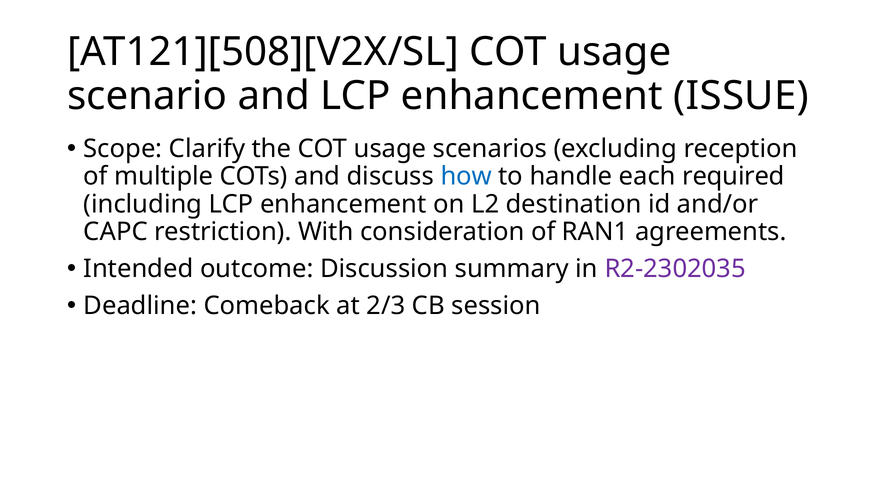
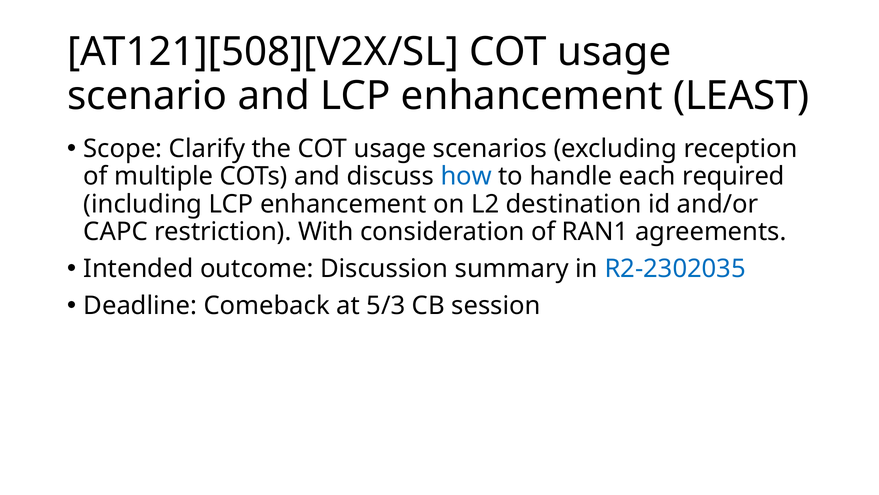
ISSUE: ISSUE -> LEAST
R2-2302035 colour: purple -> blue
2/3: 2/3 -> 5/3
